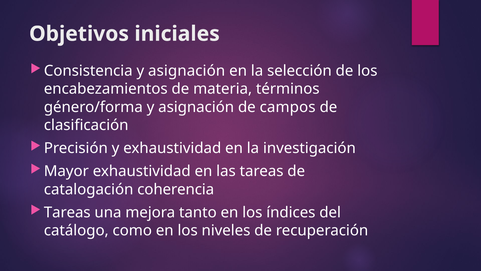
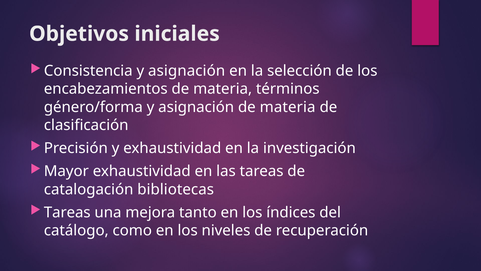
asignación de campos: campos -> materia
coherencia: coherencia -> bibliotecas
